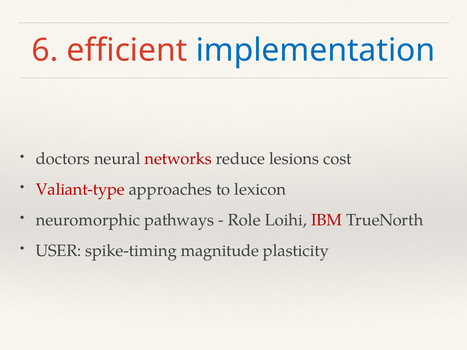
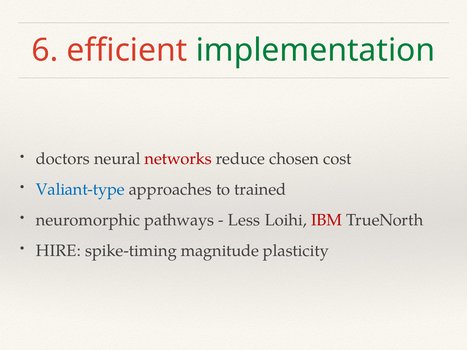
implementation colour: blue -> green
lesions: lesions -> chosen
Valiant-type colour: red -> blue
lexicon: lexicon -> trained
Role: Role -> Less
USER: USER -> HIRE
